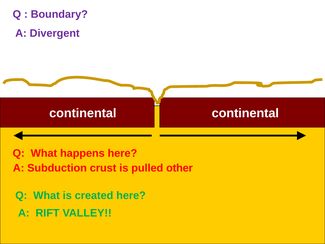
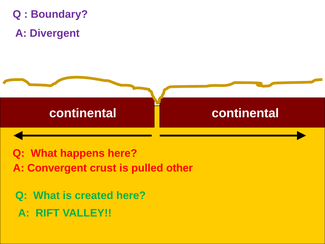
Subduction: Subduction -> Convergent
